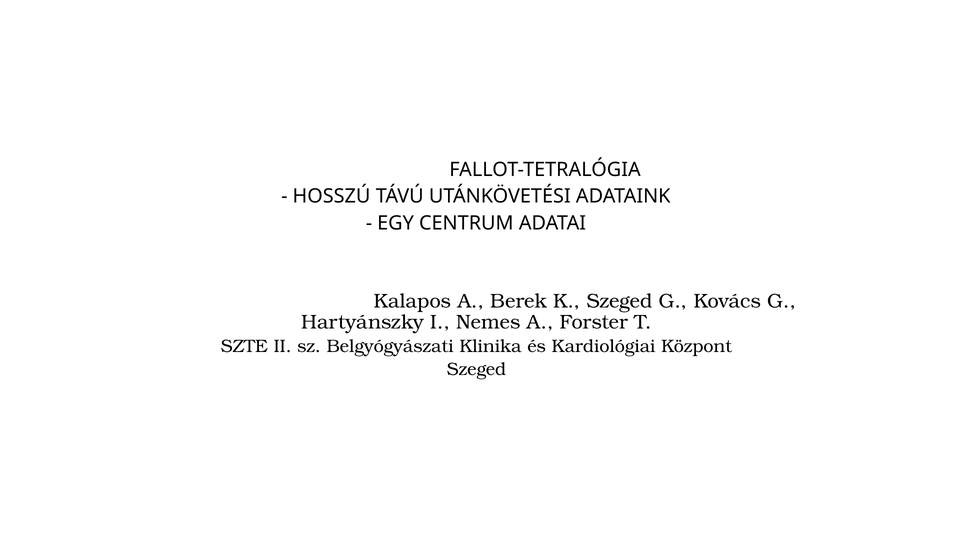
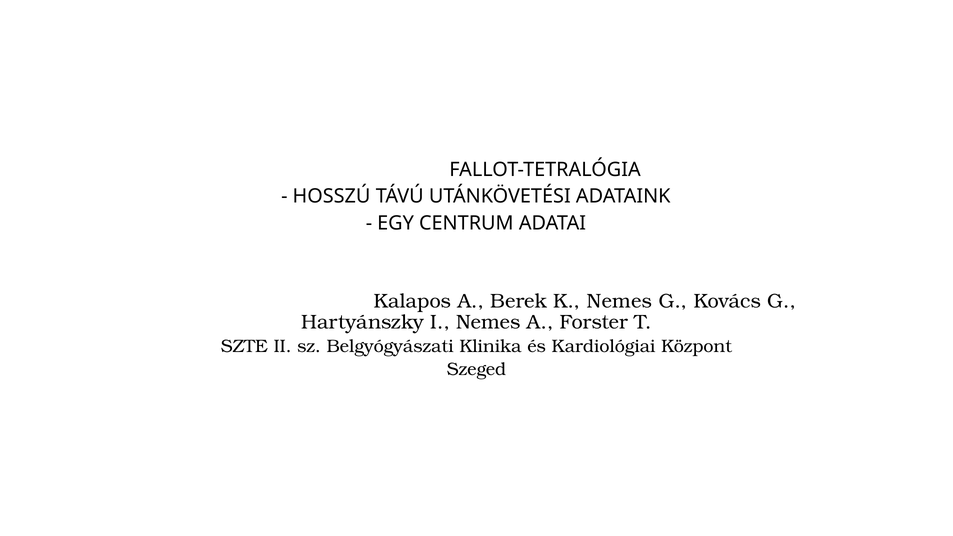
K Szeged: Szeged -> Nemes
